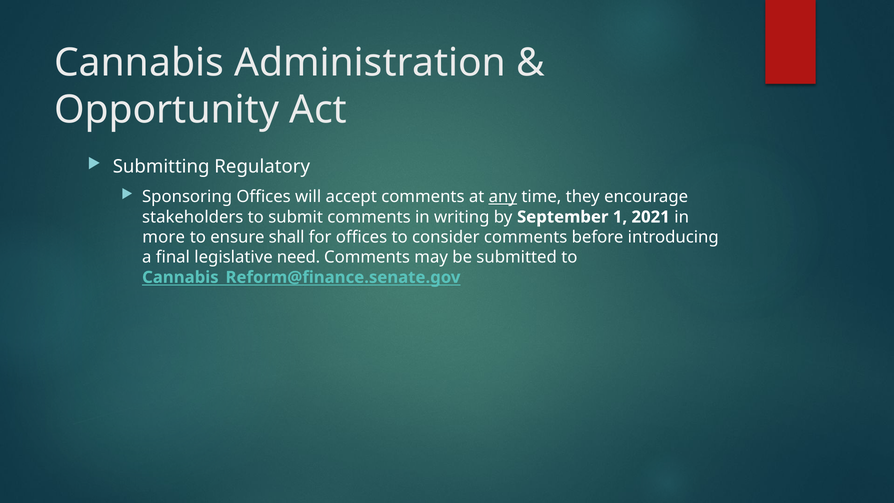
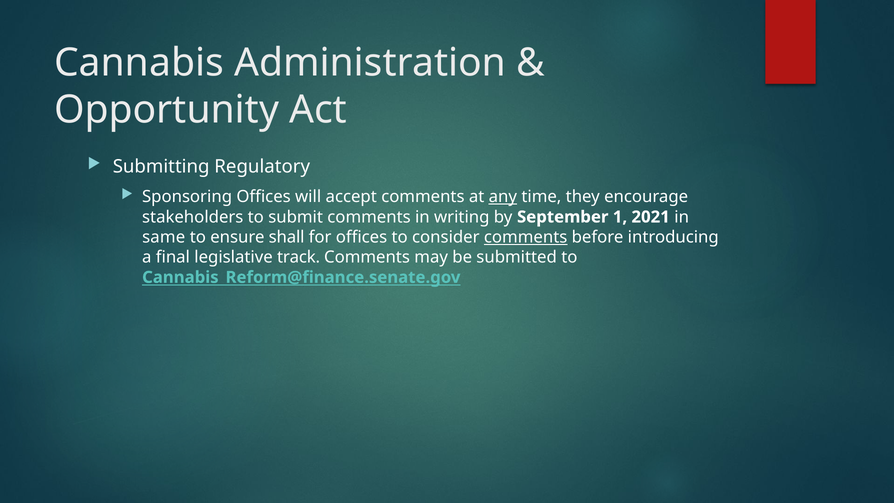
more: more -> same
comments at (526, 237) underline: none -> present
need: need -> track
